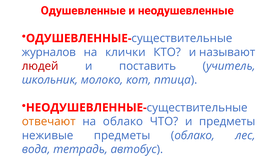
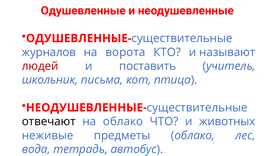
клички: клички -> ворота
молоко: молоко -> письма
отвечают colour: orange -> black
и предметы: предметы -> животных
